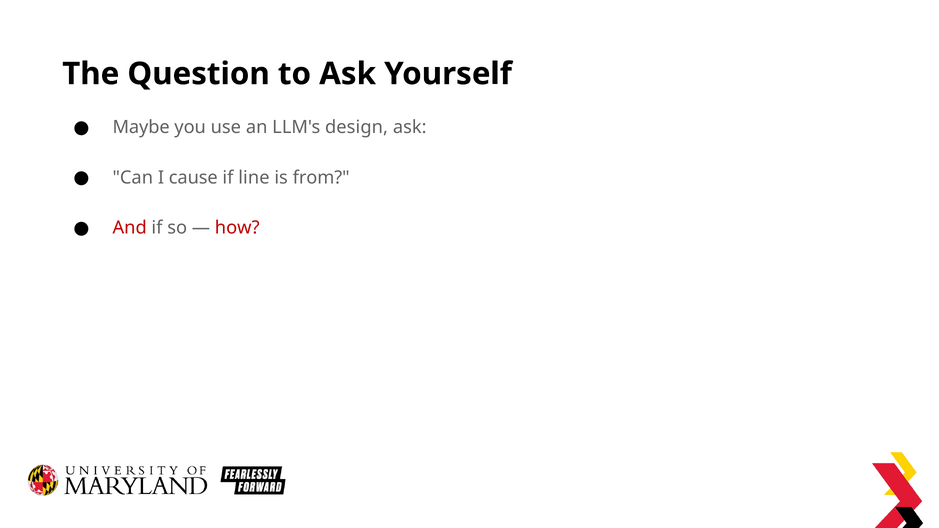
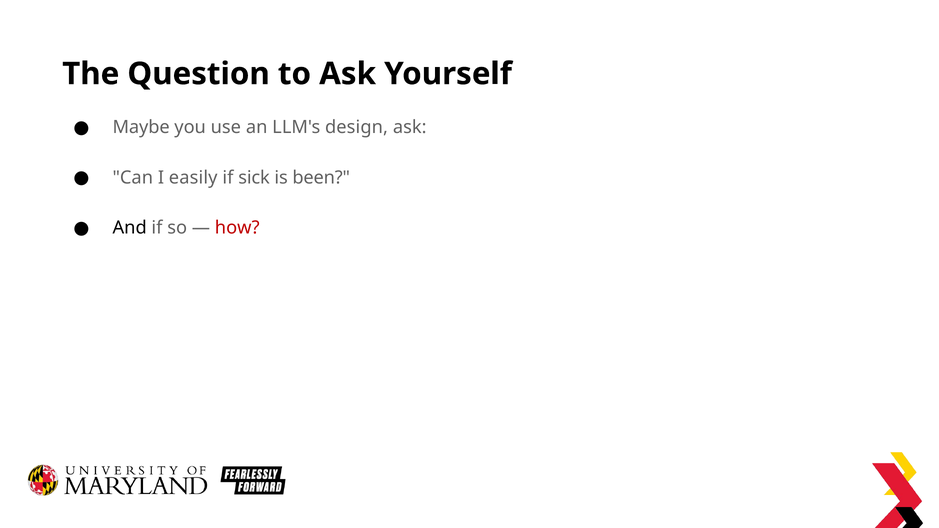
cause: cause -> easily
line: line -> sick
from: from -> been
And colour: red -> black
